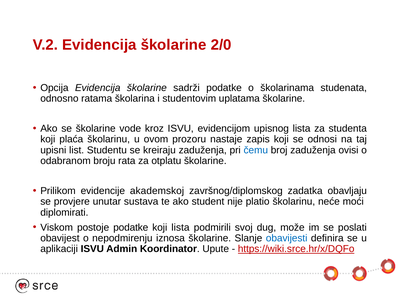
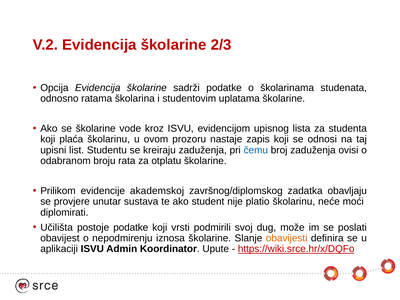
2/0: 2/0 -> 2/3
Viskom: Viskom -> Učilišta
koji lista: lista -> vrsti
obavijesti colour: blue -> orange
